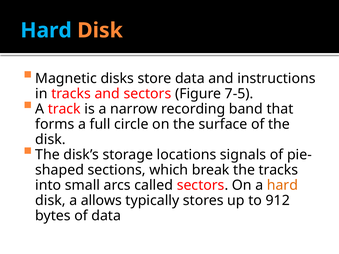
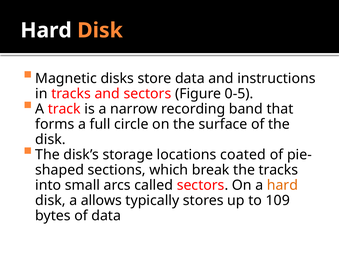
Hard at (46, 30) colour: light blue -> white
7-5: 7-5 -> 0-5
signals: signals -> coated
912: 912 -> 109
